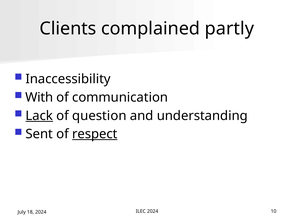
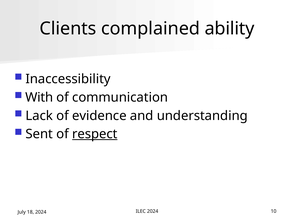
partly: partly -> ability
Lack underline: present -> none
question: question -> evidence
